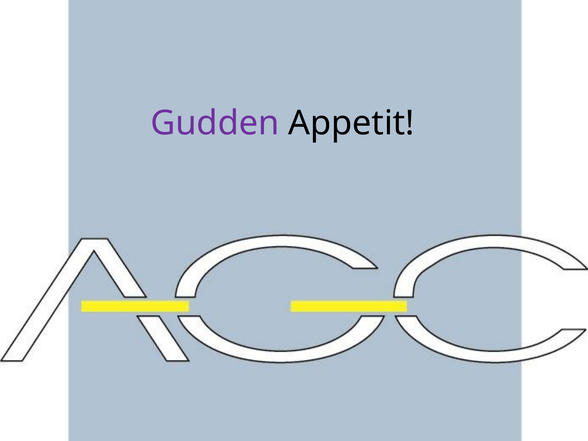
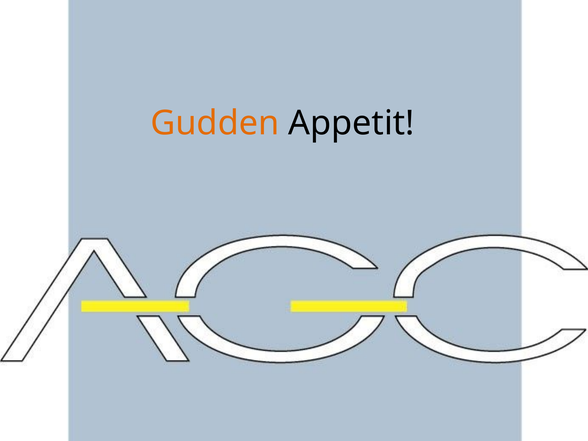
Gudden colour: purple -> orange
